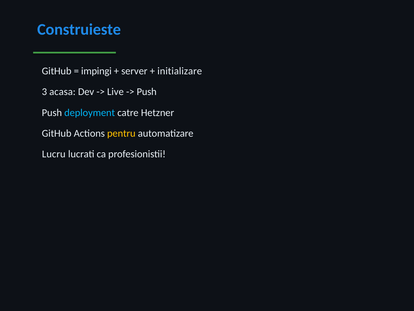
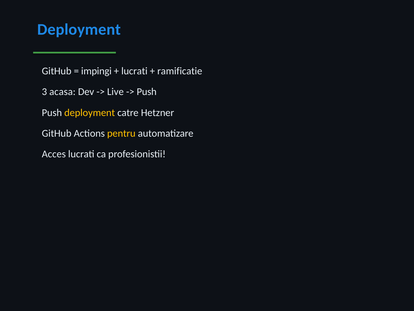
Construieste at (79, 29): Construieste -> Deployment
server at (134, 71): server -> lucrati
initializare: initializare -> ramificatie
deployment at (90, 112) colour: light blue -> yellow
Lucru: Lucru -> Acces
